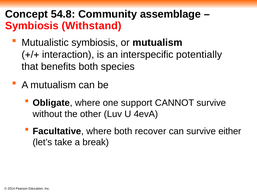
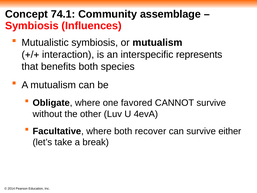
54.8: 54.8 -> 74.1
Withstand: Withstand -> Influences
potentially: potentially -> represents
support: support -> favored
